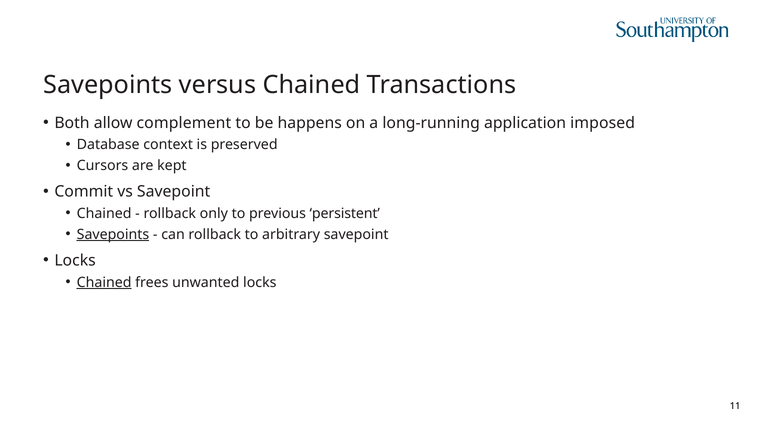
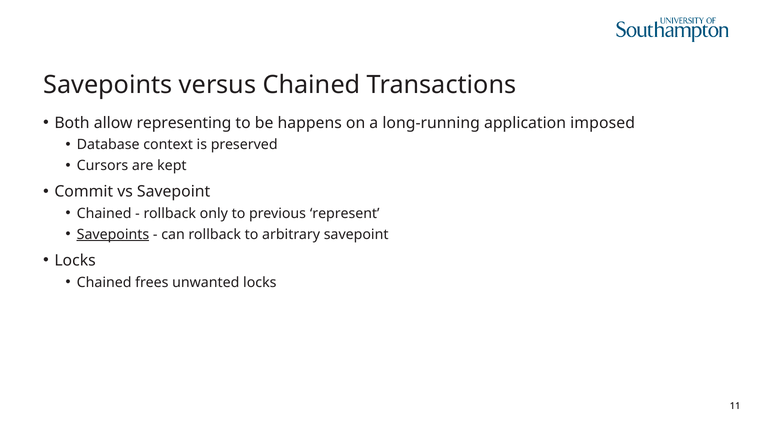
complement: complement -> representing
persistent: persistent -> represent
Chained at (104, 282) underline: present -> none
